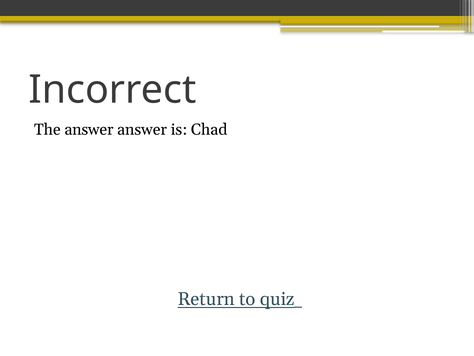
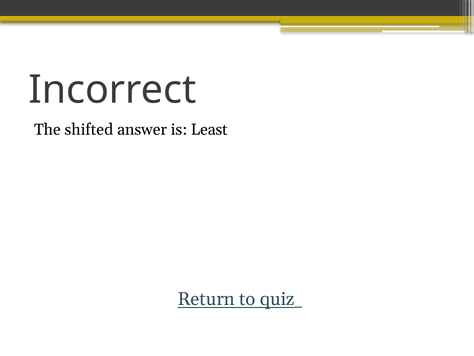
The answer: answer -> shifted
Chad: Chad -> Least
